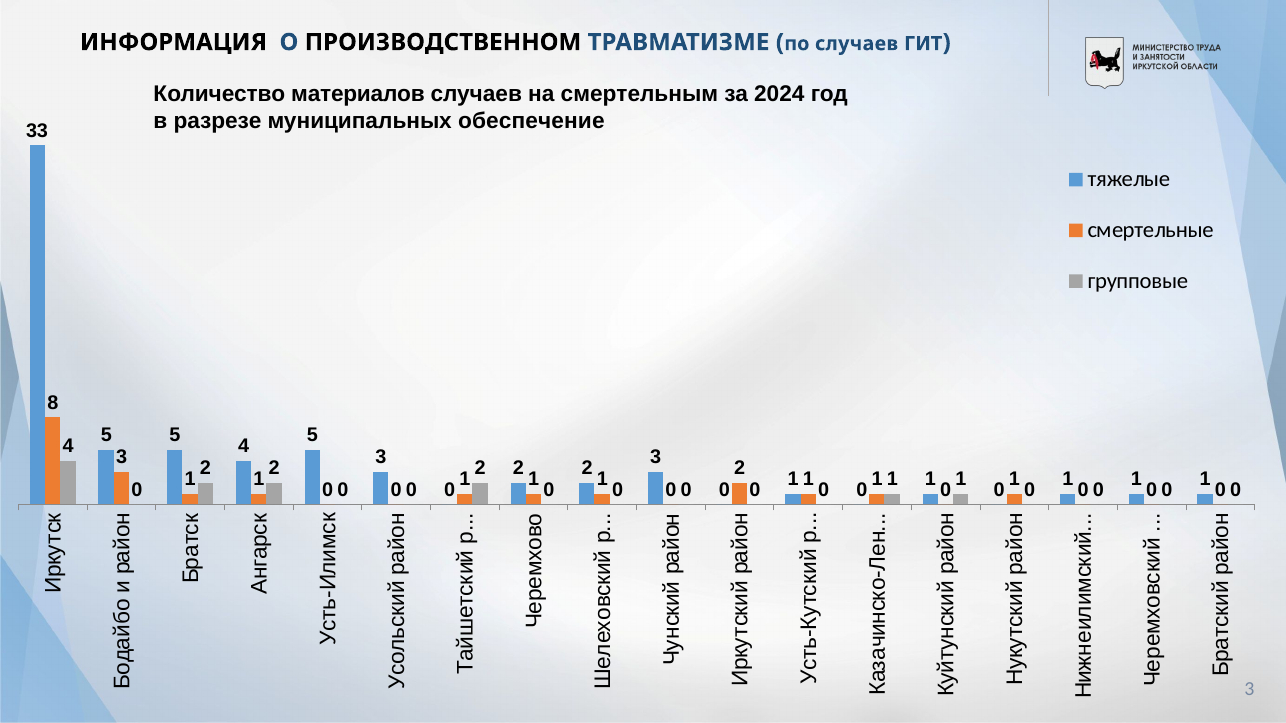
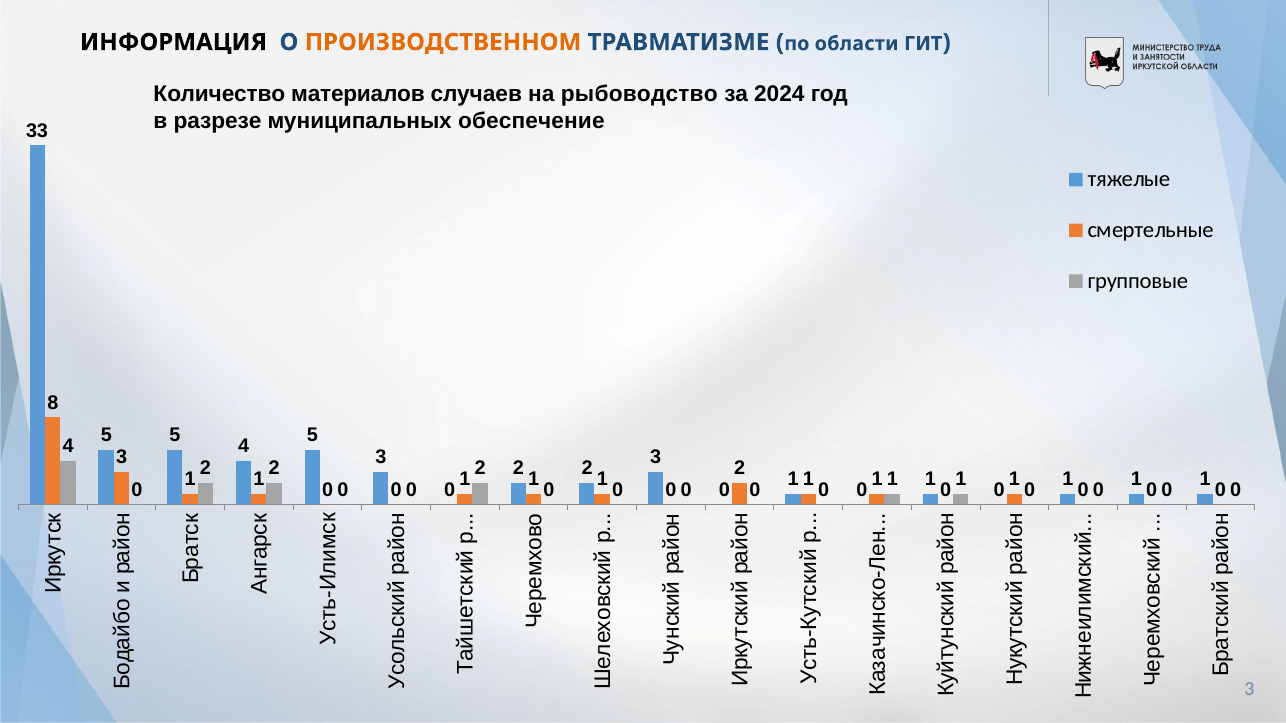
ПРОИЗВОДСТВЕННОМ colour: black -> orange
по случаев: случаев -> области
смертельным: смертельным -> рыбоводство
